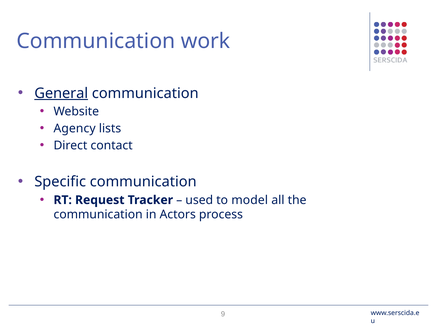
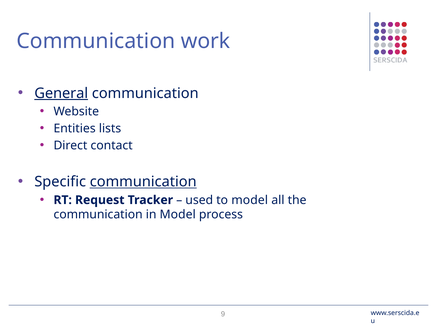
Agency: Agency -> Entities
communication at (143, 182) underline: none -> present
in Actors: Actors -> Model
